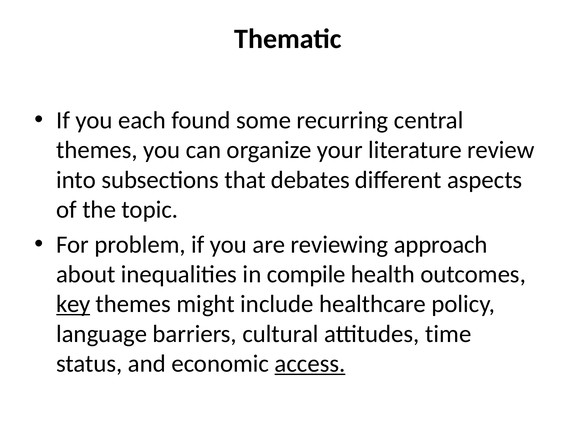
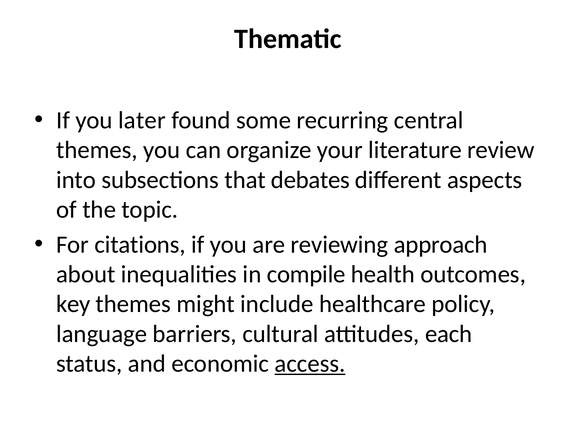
each: each -> later
problem: problem -> citations
key underline: present -> none
time: time -> each
